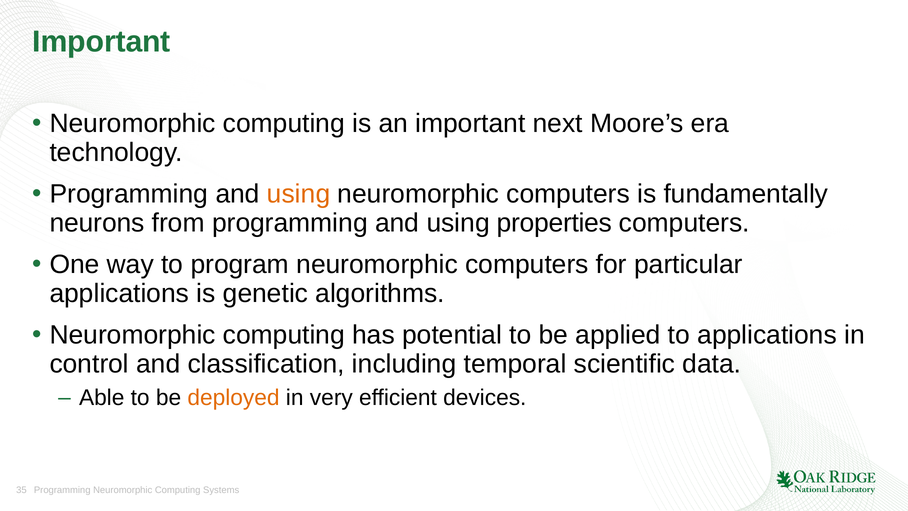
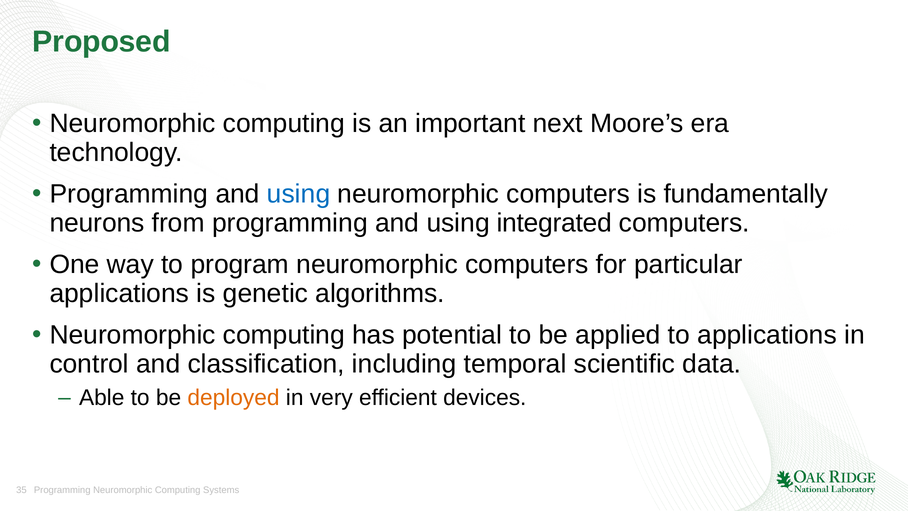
Important at (102, 42): Important -> Proposed
using at (299, 194) colour: orange -> blue
properties: properties -> integrated
